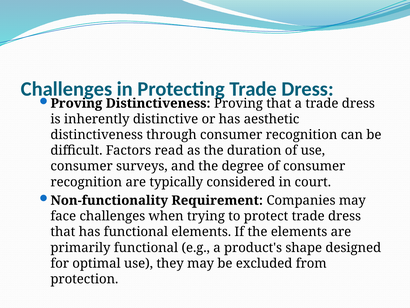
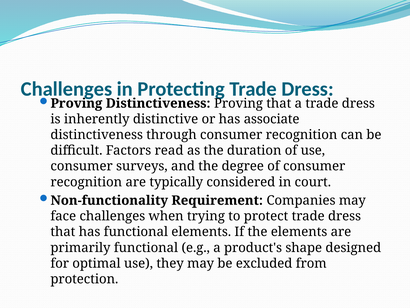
aesthetic: aesthetic -> associate
